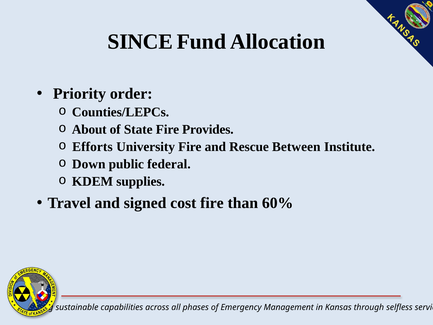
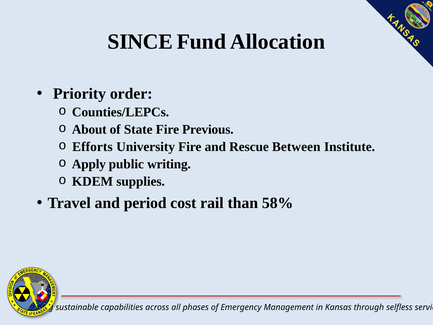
Provides: Provides -> Previous
Down: Down -> Apply
federal: federal -> writing
signed: signed -> period
cost fire: fire -> rail
60%: 60% -> 58%
